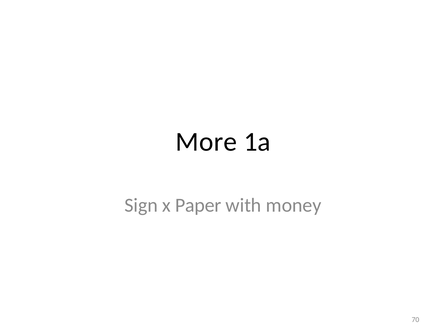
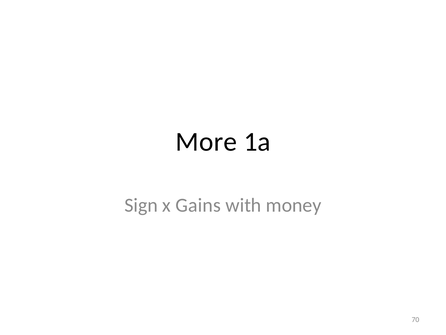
Paper: Paper -> Gains
